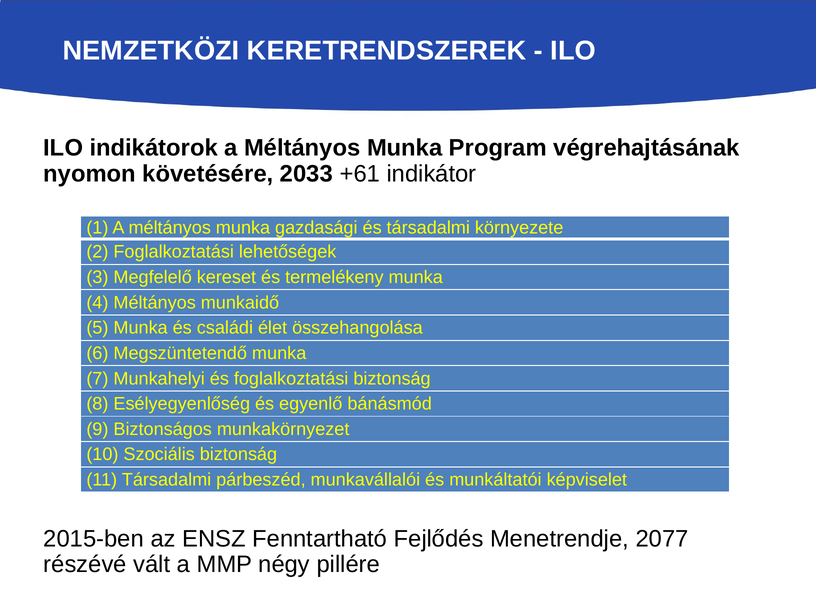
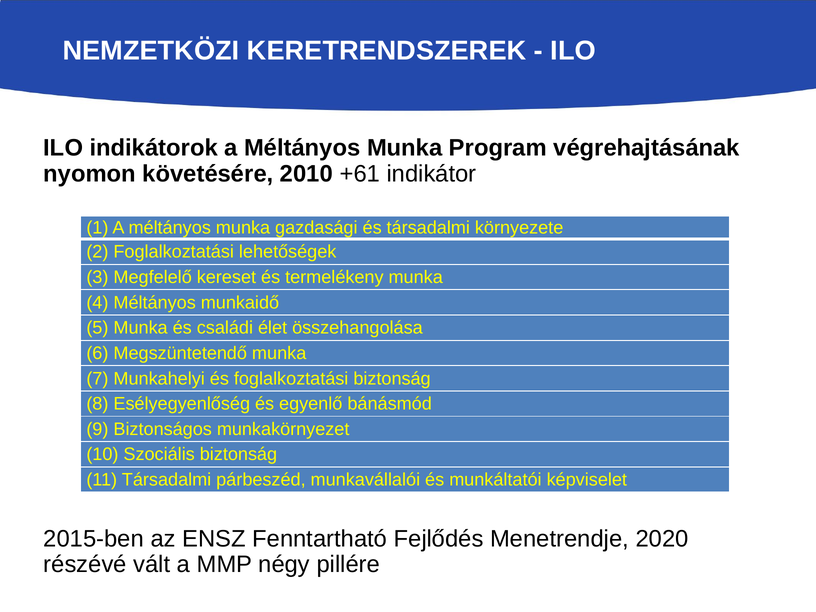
2033: 2033 -> 2010
2077: 2077 -> 2020
